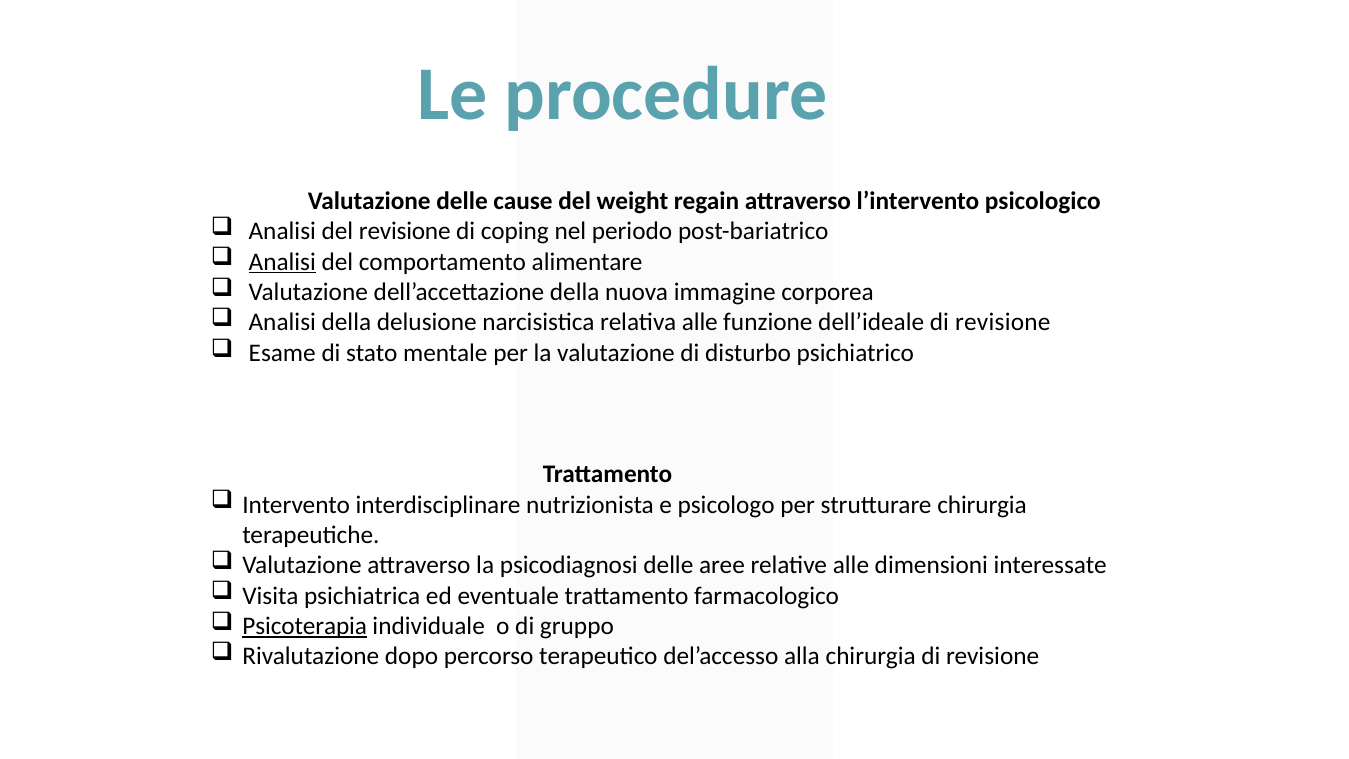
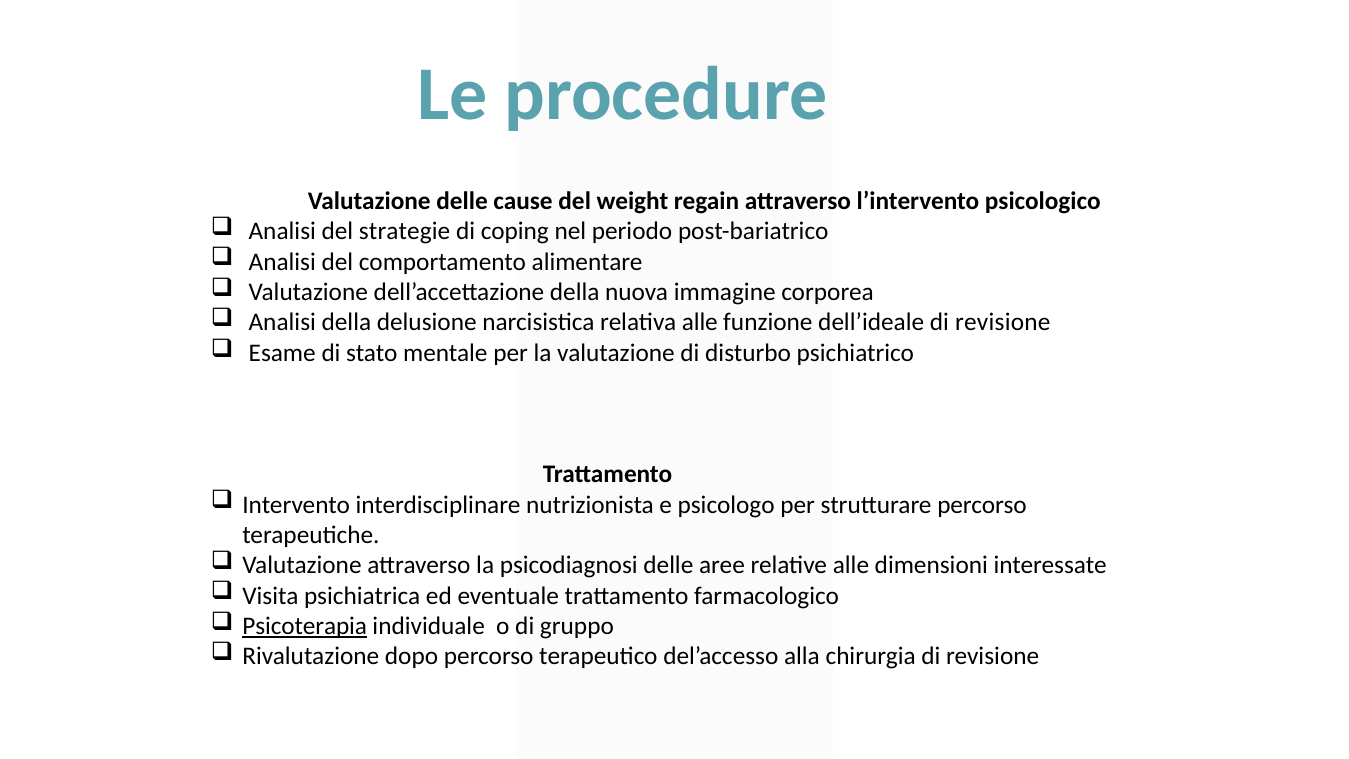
del revisione: revisione -> strategie
Analisi at (282, 262) underline: present -> none
strutturare chirurgia: chirurgia -> percorso
